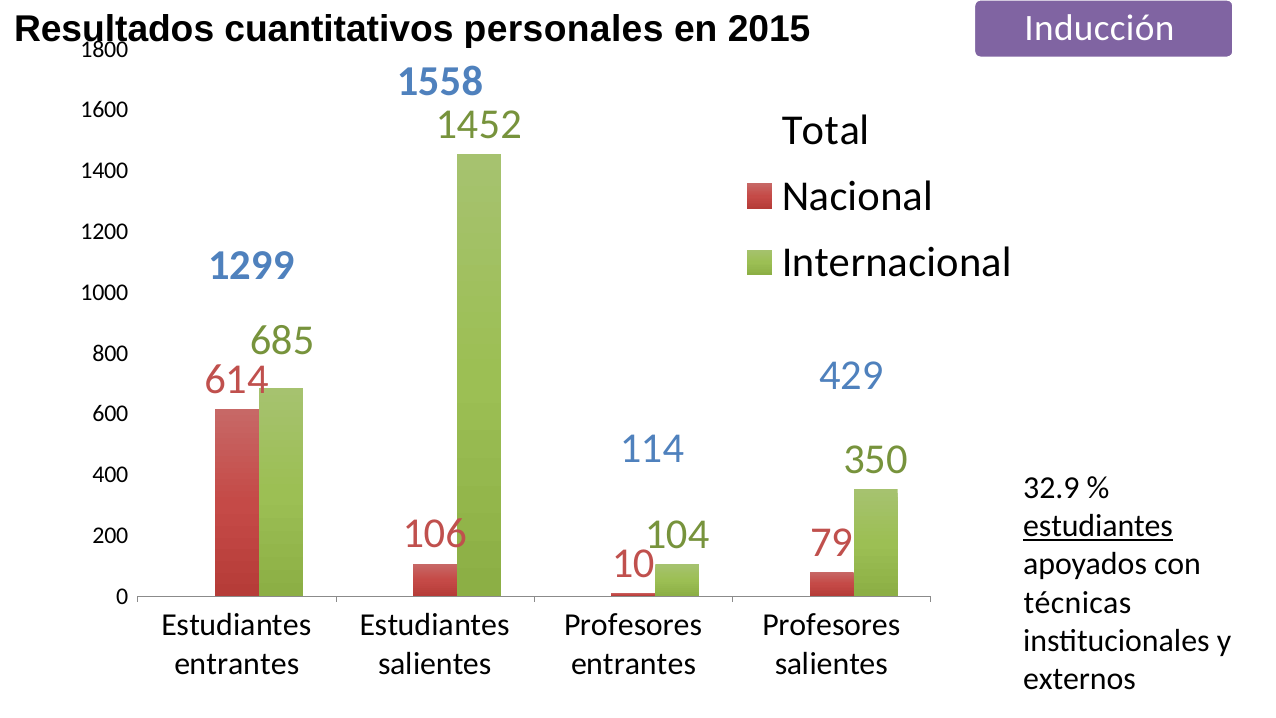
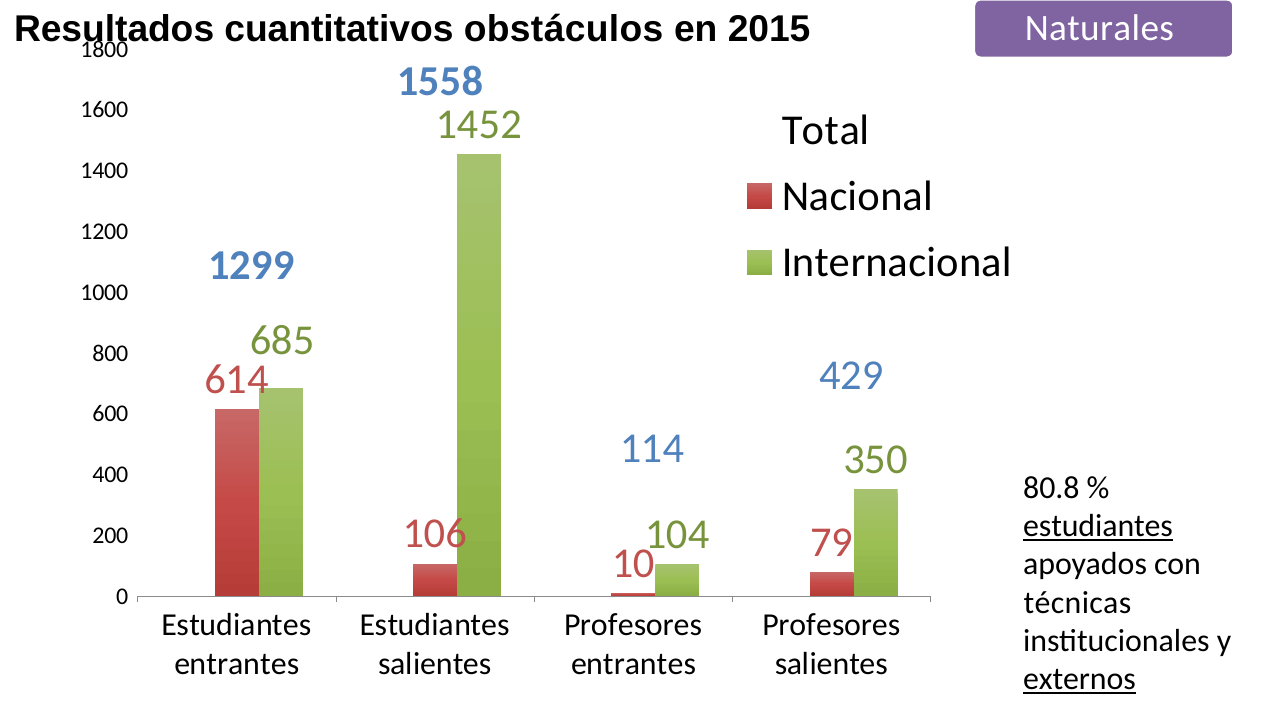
personales: personales -> obstáculos
Inducción: Inducción -> Naturales
32.9: 32.9 -> 80.8
externos underline: none -> present
